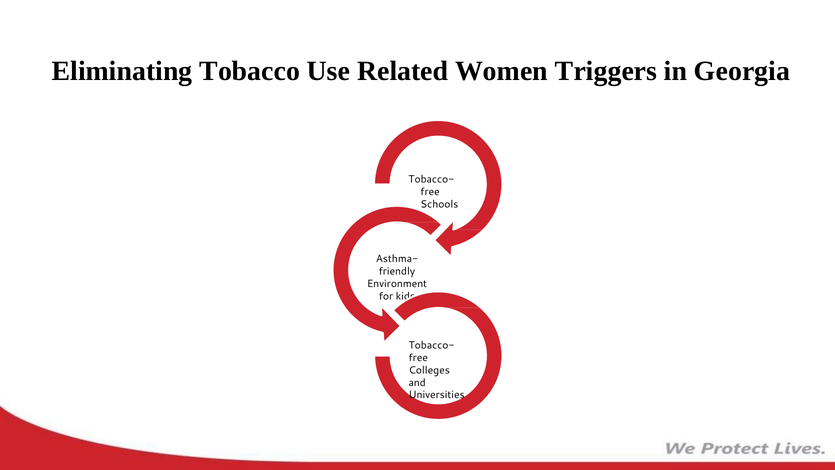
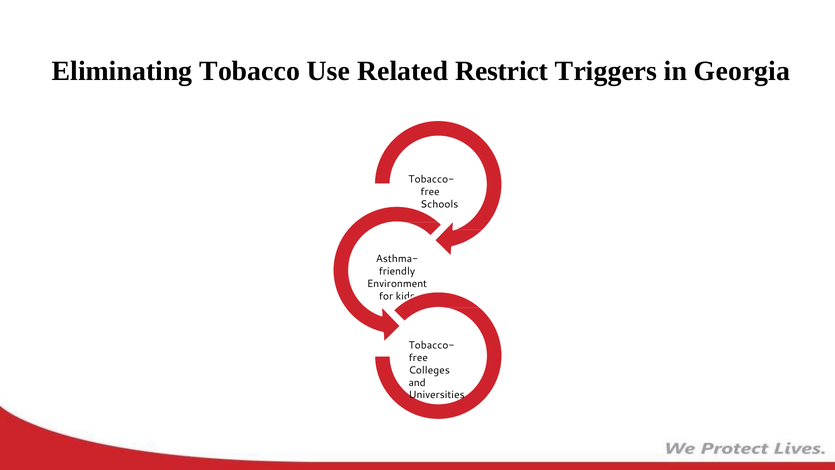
Women: Women -> Restrict
